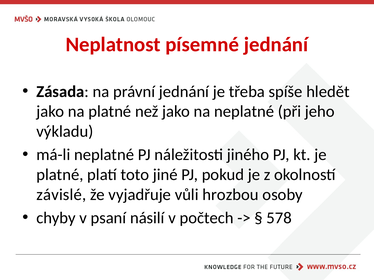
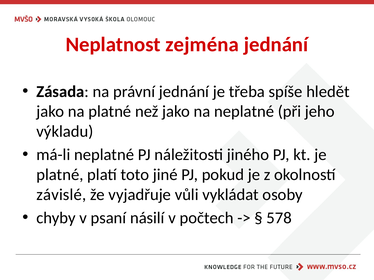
písemné: písemné -> zejména
hrozbou: hrozbou -> vykládat
